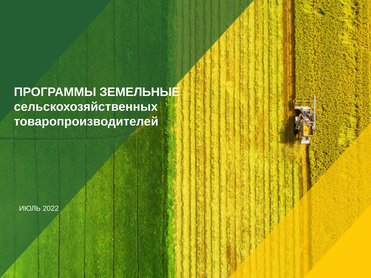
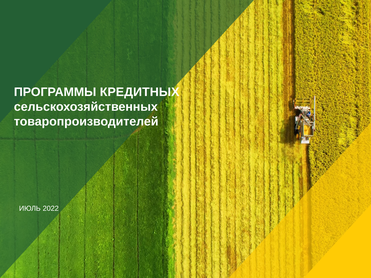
ЗЕМЕЛЬНЫЕ: ЗЕМЕЛЬНЫЕ -> КРЕДИТНЫХ
